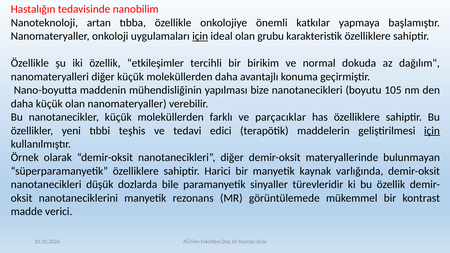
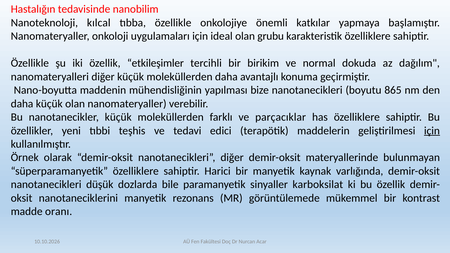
artan: artan -> kılcal
için at (200, 36) underline: present -> none
105: 105 -> 865
türevleridir: türevleridir -> karboksilat
verici: verici -> oranı
